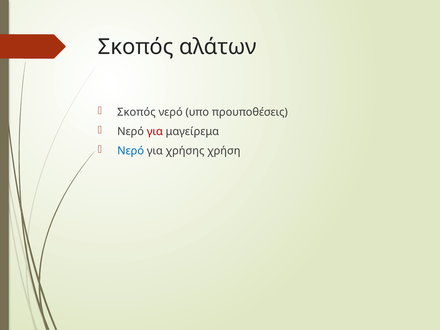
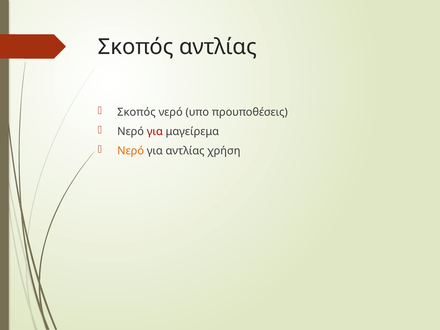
Σκοπός αλάτων: αλάτων -> αντλίας
Νερό at (131, 151) colour: blue -> orange
για χρήσης: χρήσης -> αντλίας
